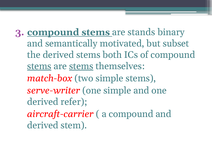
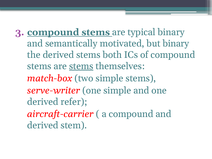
stands: stands -> typical
but subset: subset -> binary
stems at (39, 66) underline: present -> none
